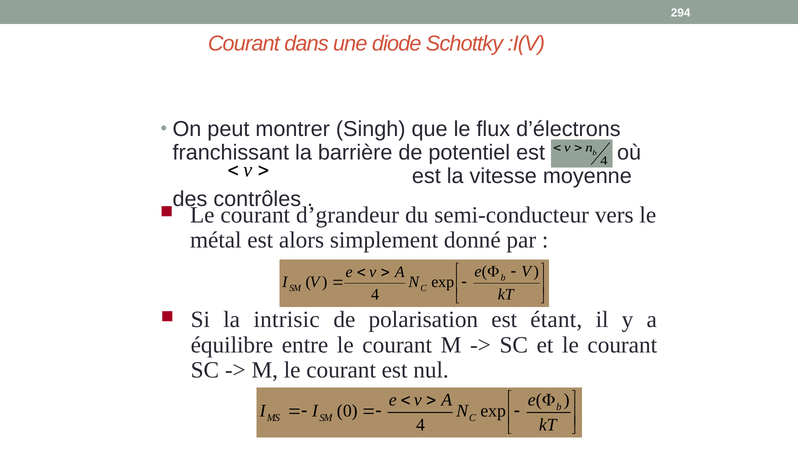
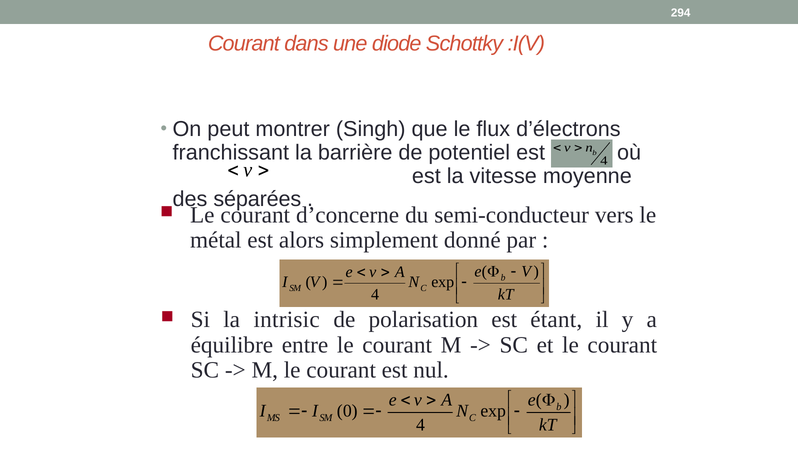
contrôles: contrôles -> séparées
d’grandeur: d’grandeur -> d’concerne
